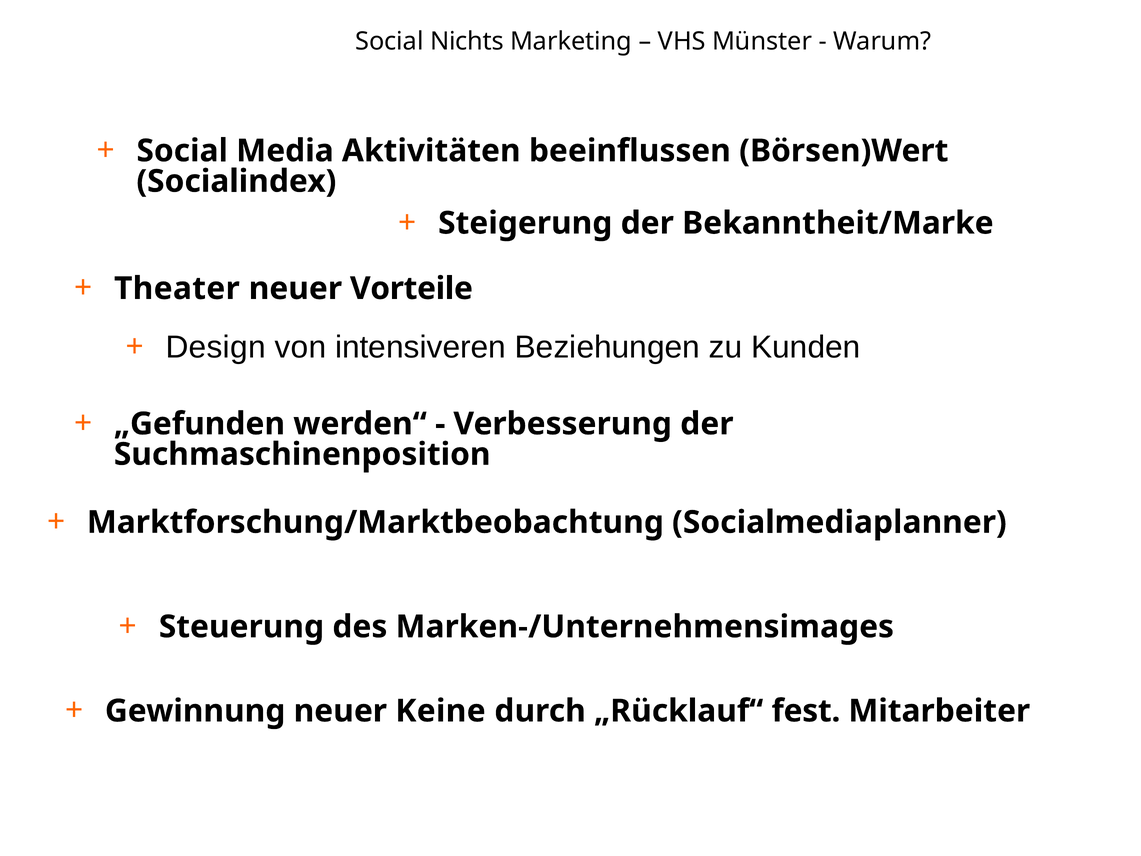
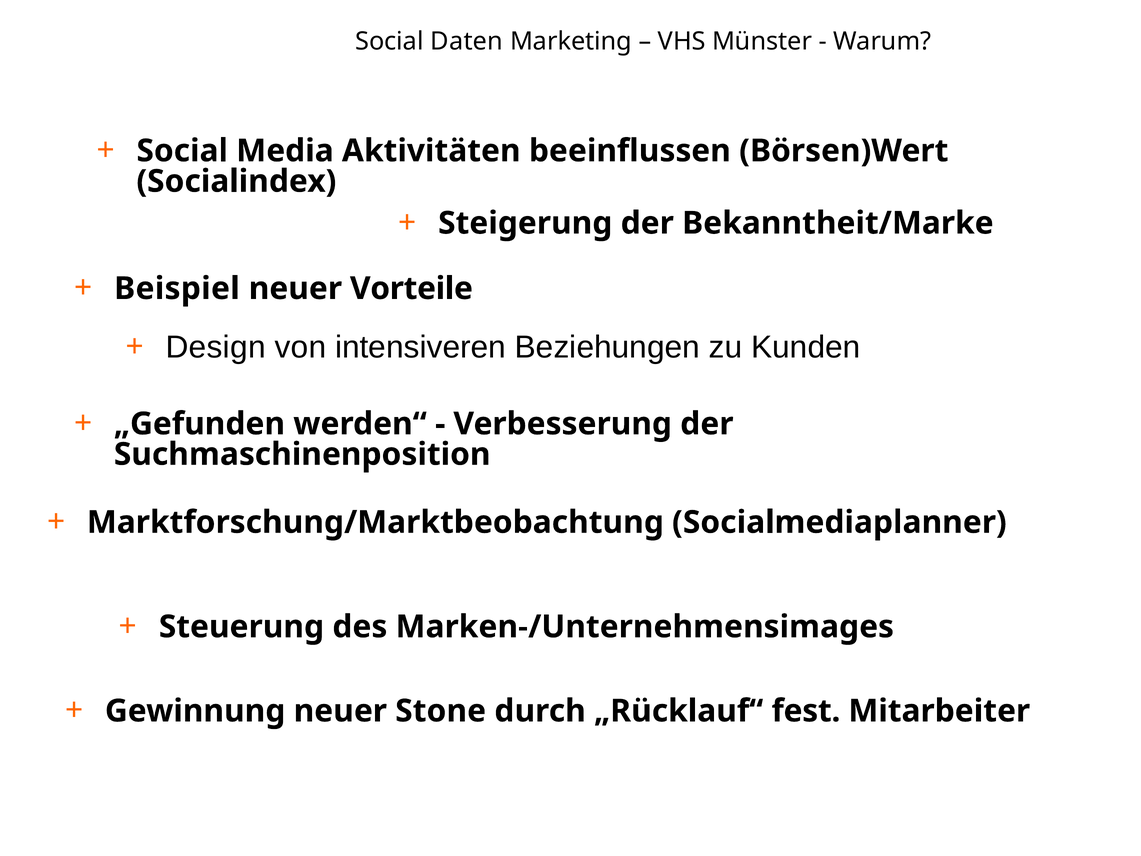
Nichts: Nichts -> Daten
Theater: Theater -> Beispiel
Keine: Keine -> Stone
